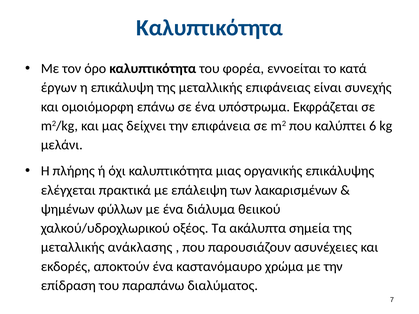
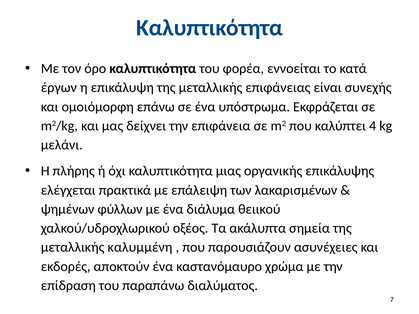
6: 6 -> 4
ανάκλασης: ανάκλασης -> καλυμμένη
